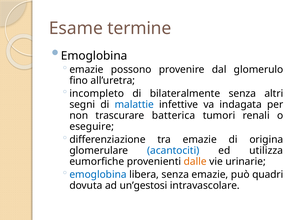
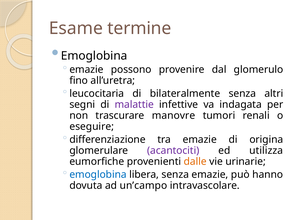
incompleto: incompleto -> leucocitaria
malattie colour: blue -> purple
batterica: batterica -> manovre
acantociti colour: blue -> purple
quadri: quadri -> hanno
un’gestosi: un’gestosi -> un’campo
